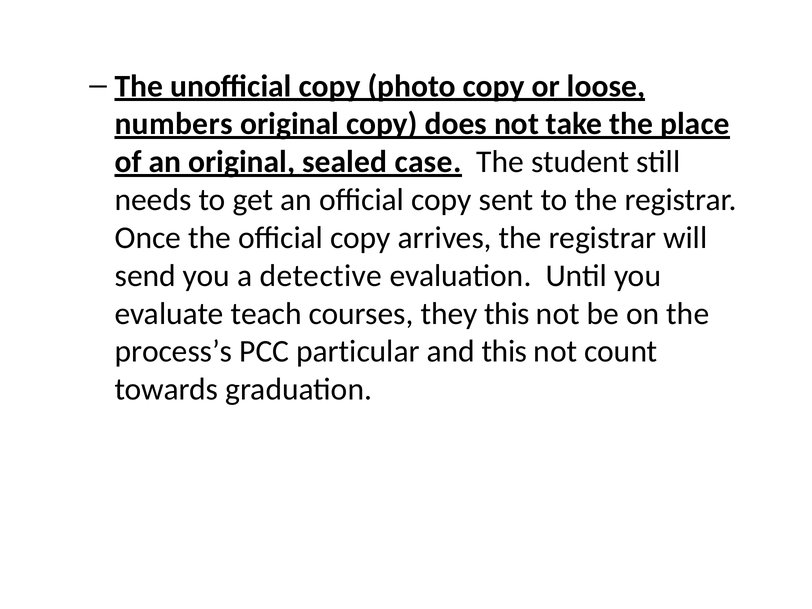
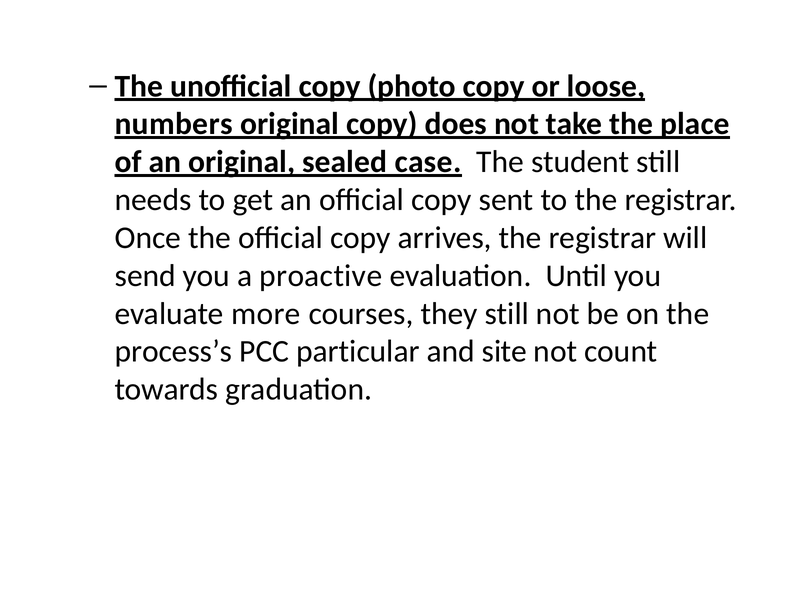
detective: detective -> proactive
teach: teach -> more
they this: this -> still
and this: this -> site
